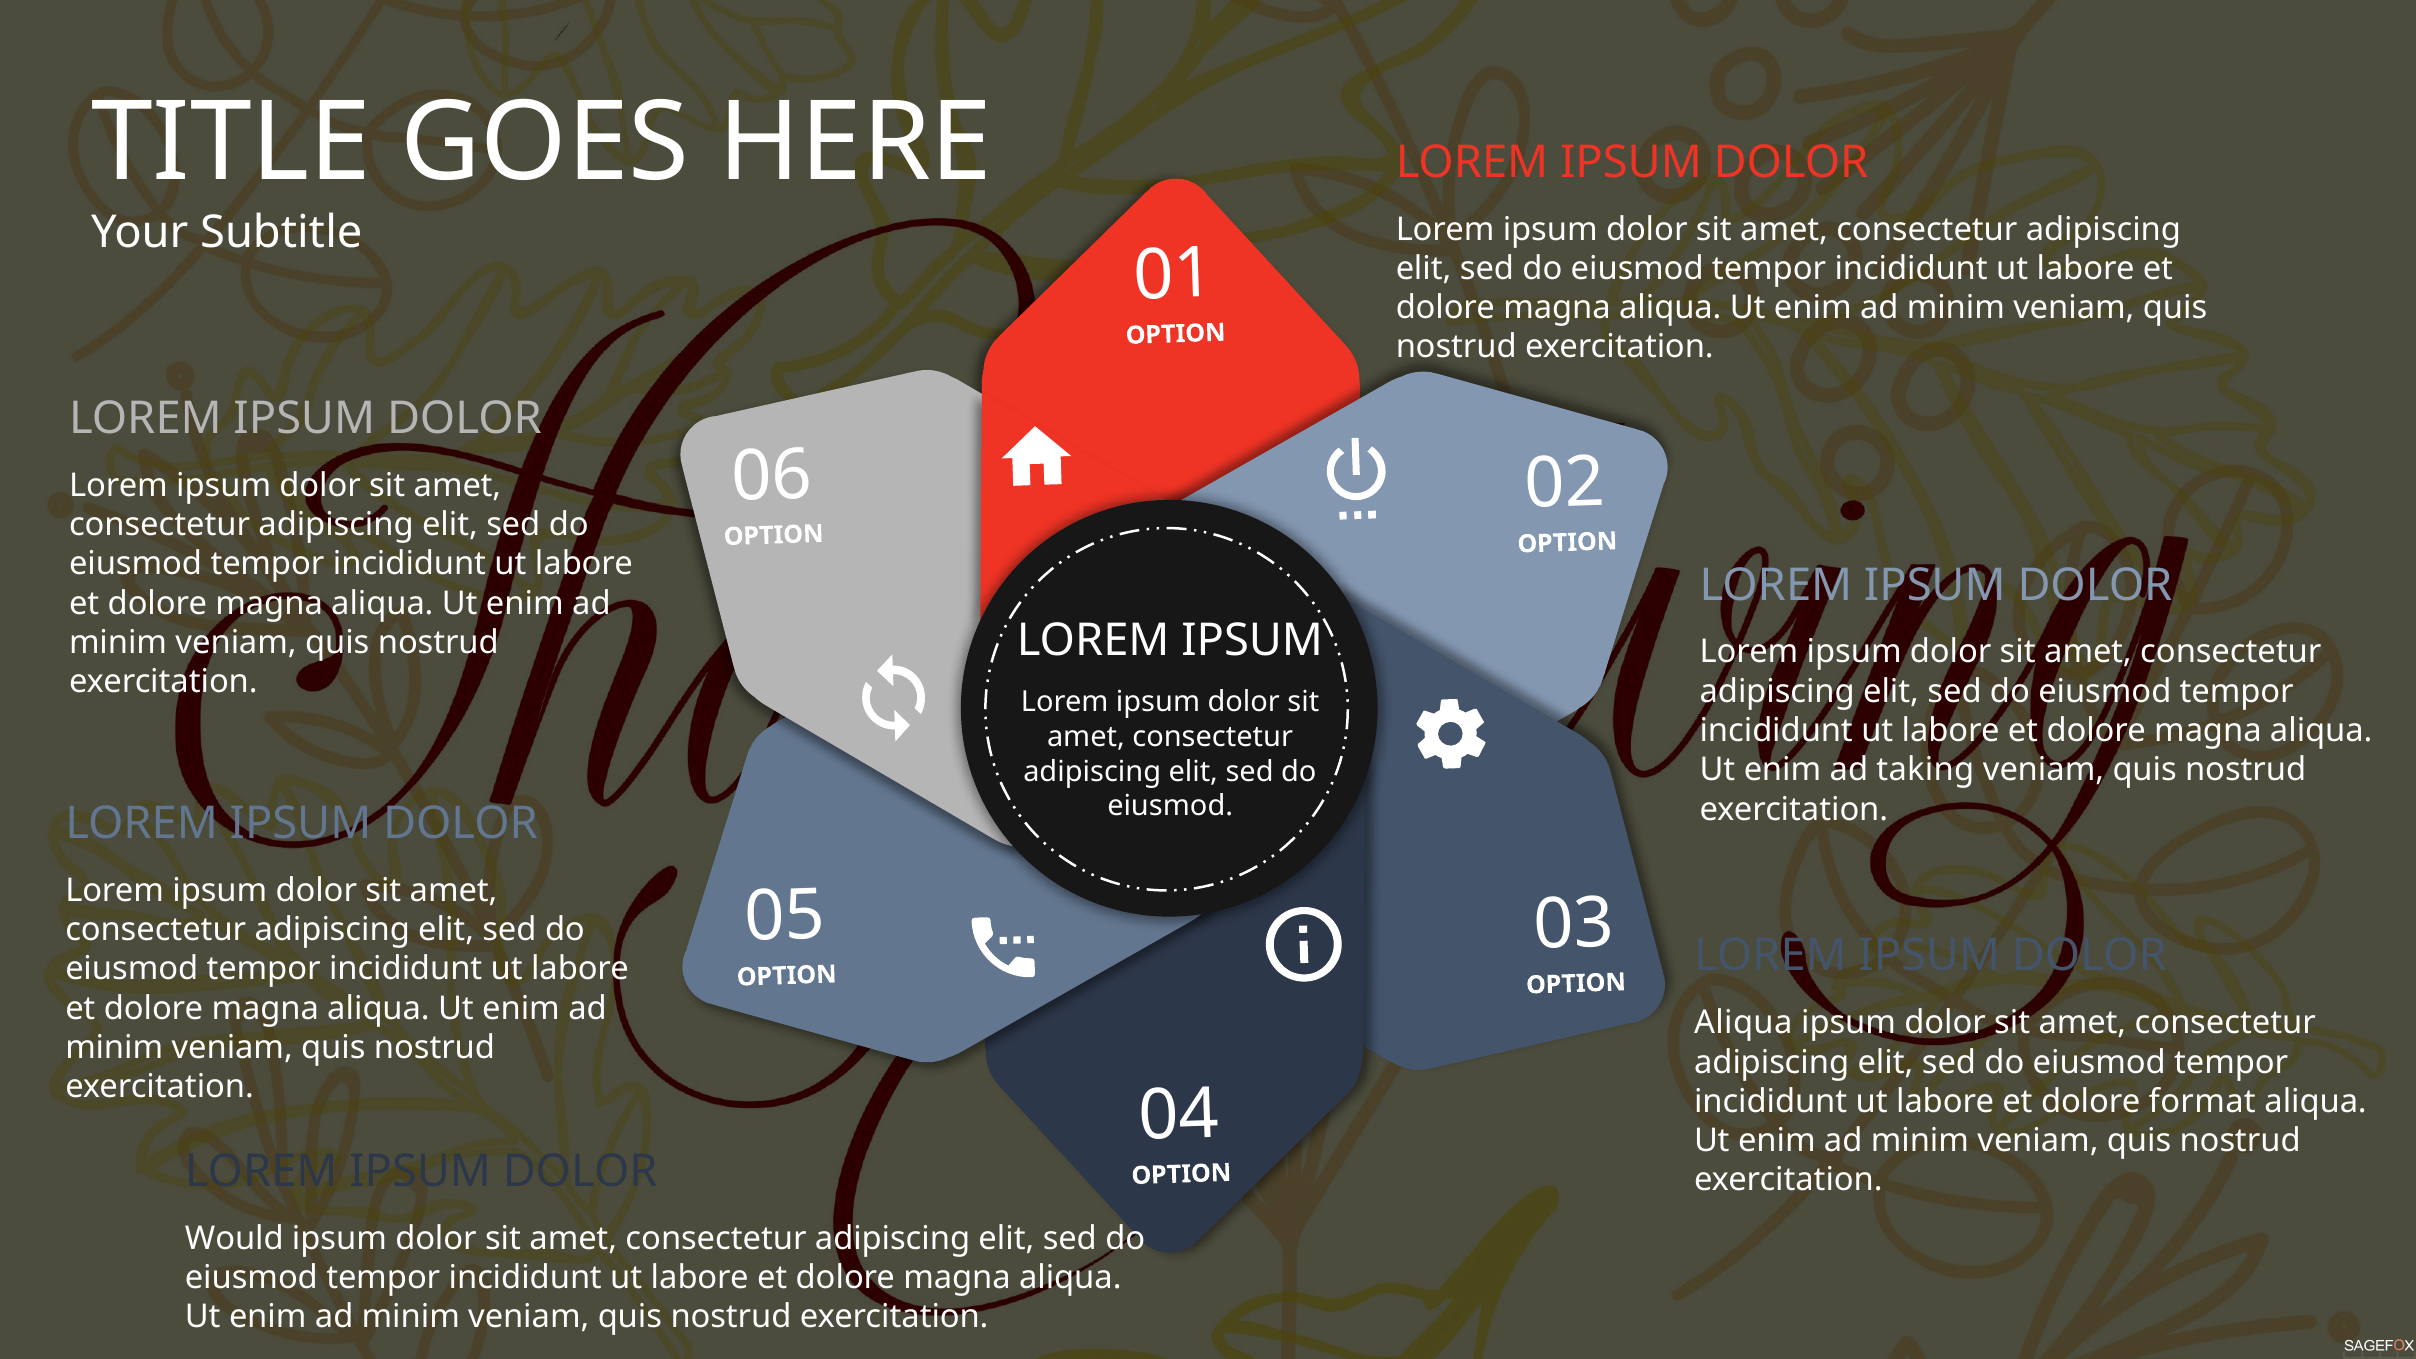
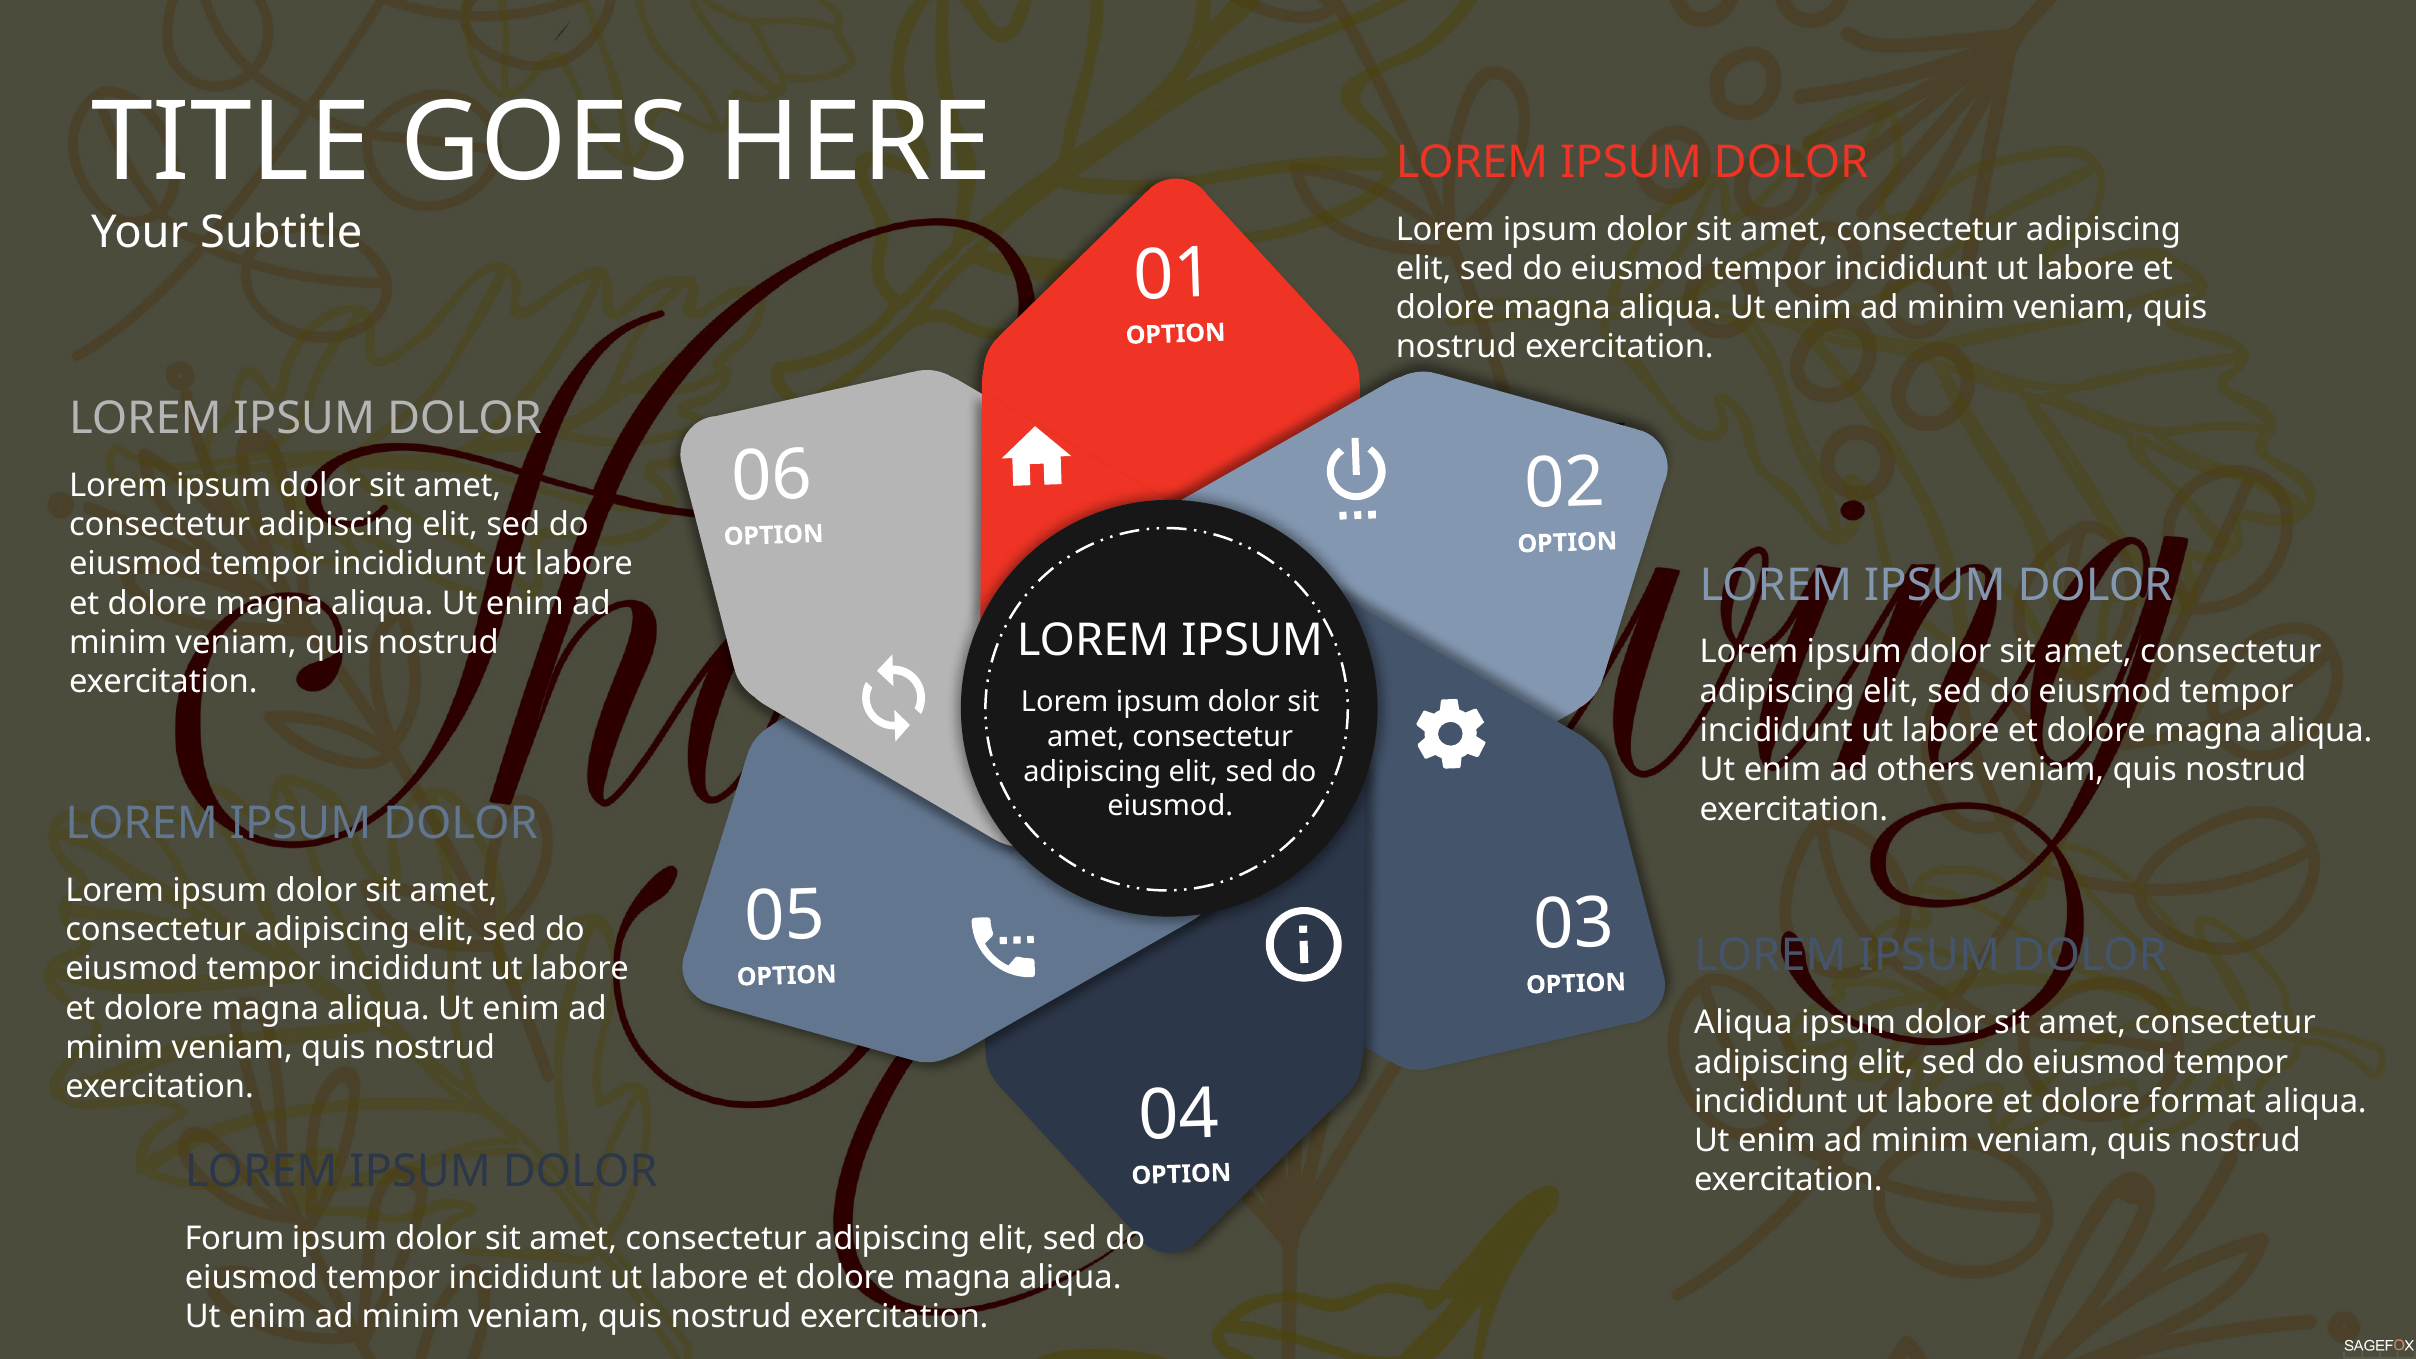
taking: taking -> others
Would: Would -> Forum
